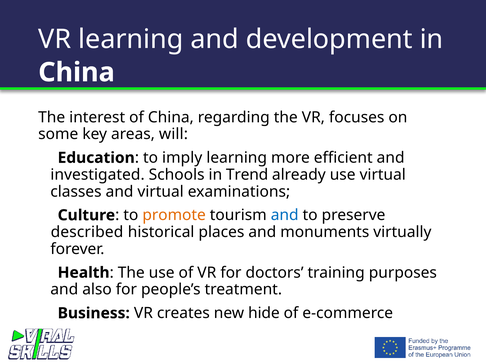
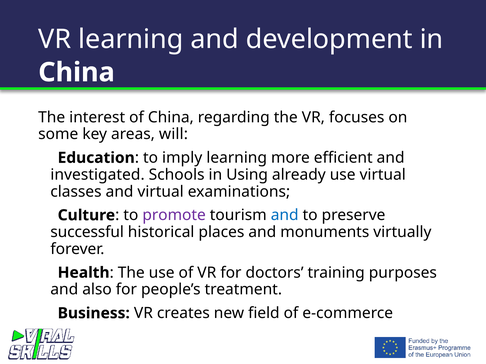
Trend: Trend -> Using
promote colour: orange -> purple
described: described -> successful
hide: hide -> field
